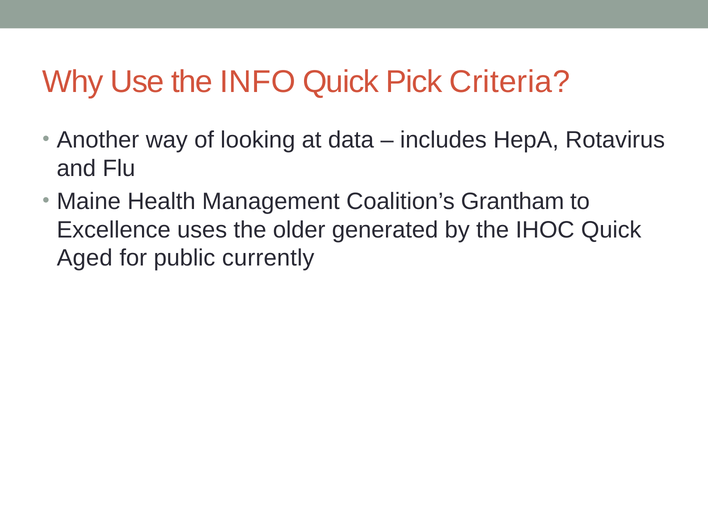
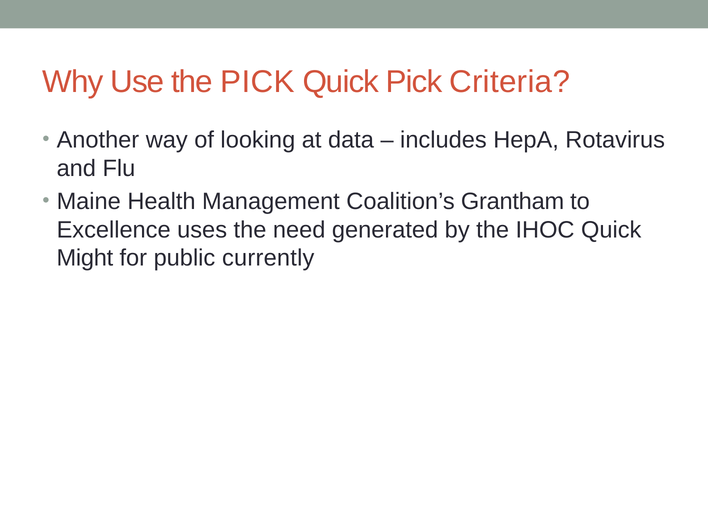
the INFO: INFO -> PICK
older: older -> need
Aged: Aged -> Might
